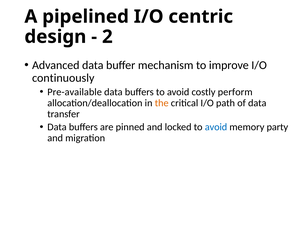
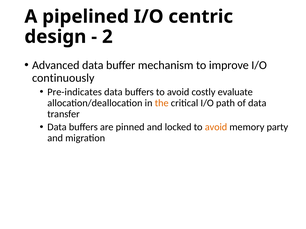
Pre-available: Pre-available -> Pre-indicates
perform: perform -> evaluate
avoid at (216, 127) colour: blue -> orange
